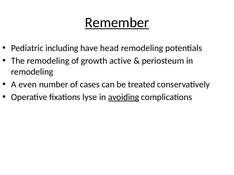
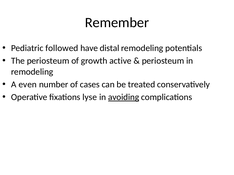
Remember underline: present -> none
including: including -> followed
head: head -> distal
The remodeling: remodeling -> periosteum
